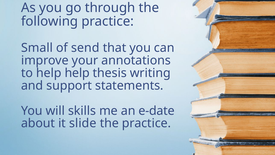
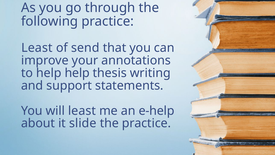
Small at (37, 48): Small -> Least
will skills: skills -> least
e-date: e-date -> e-help
